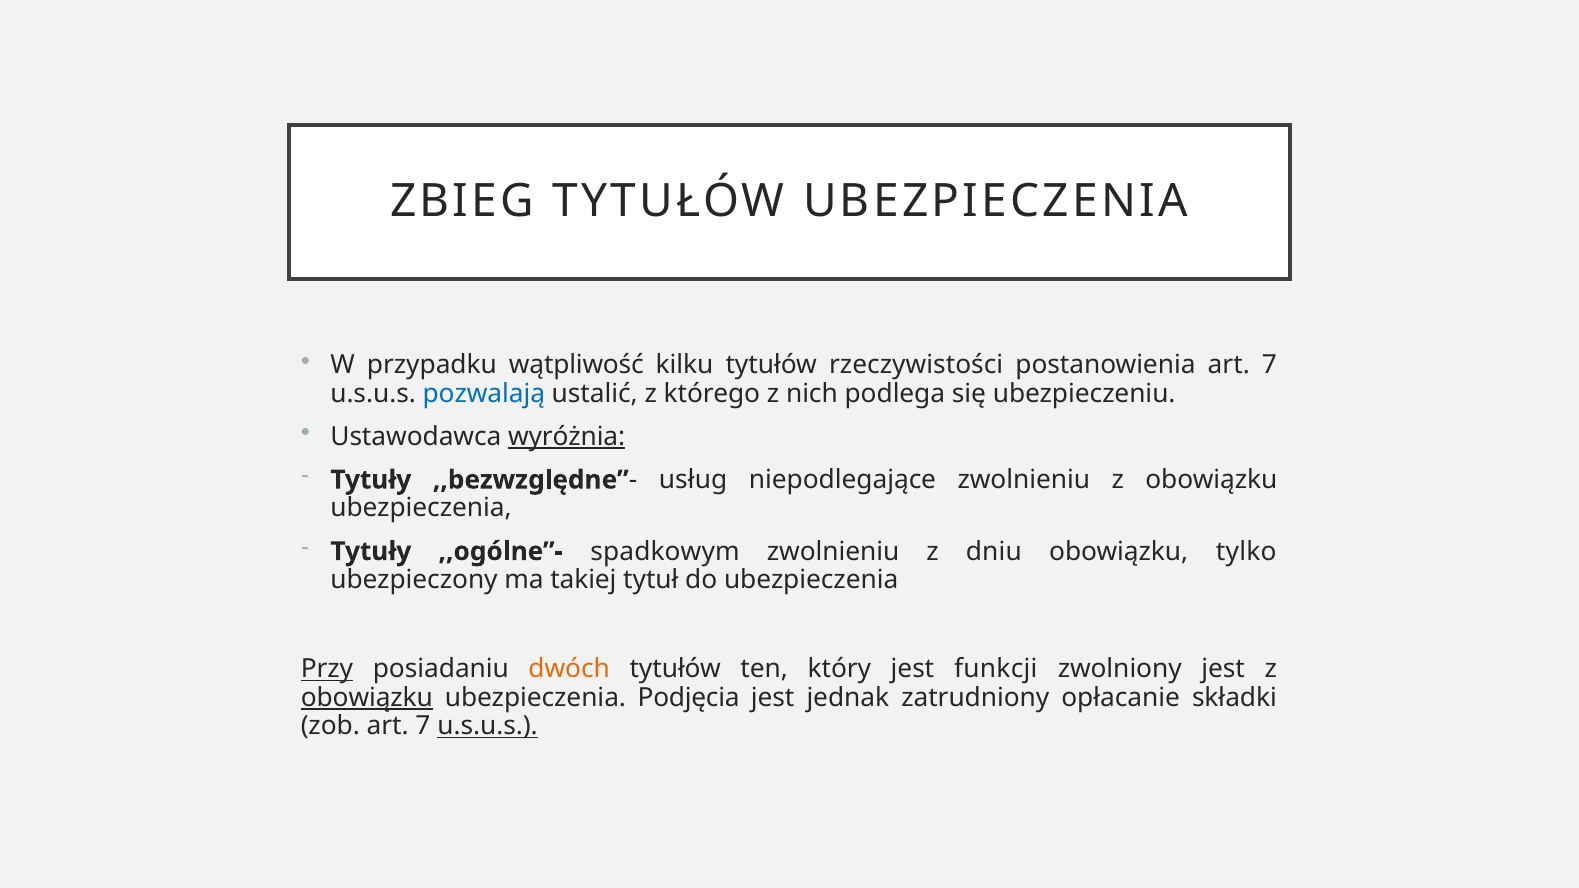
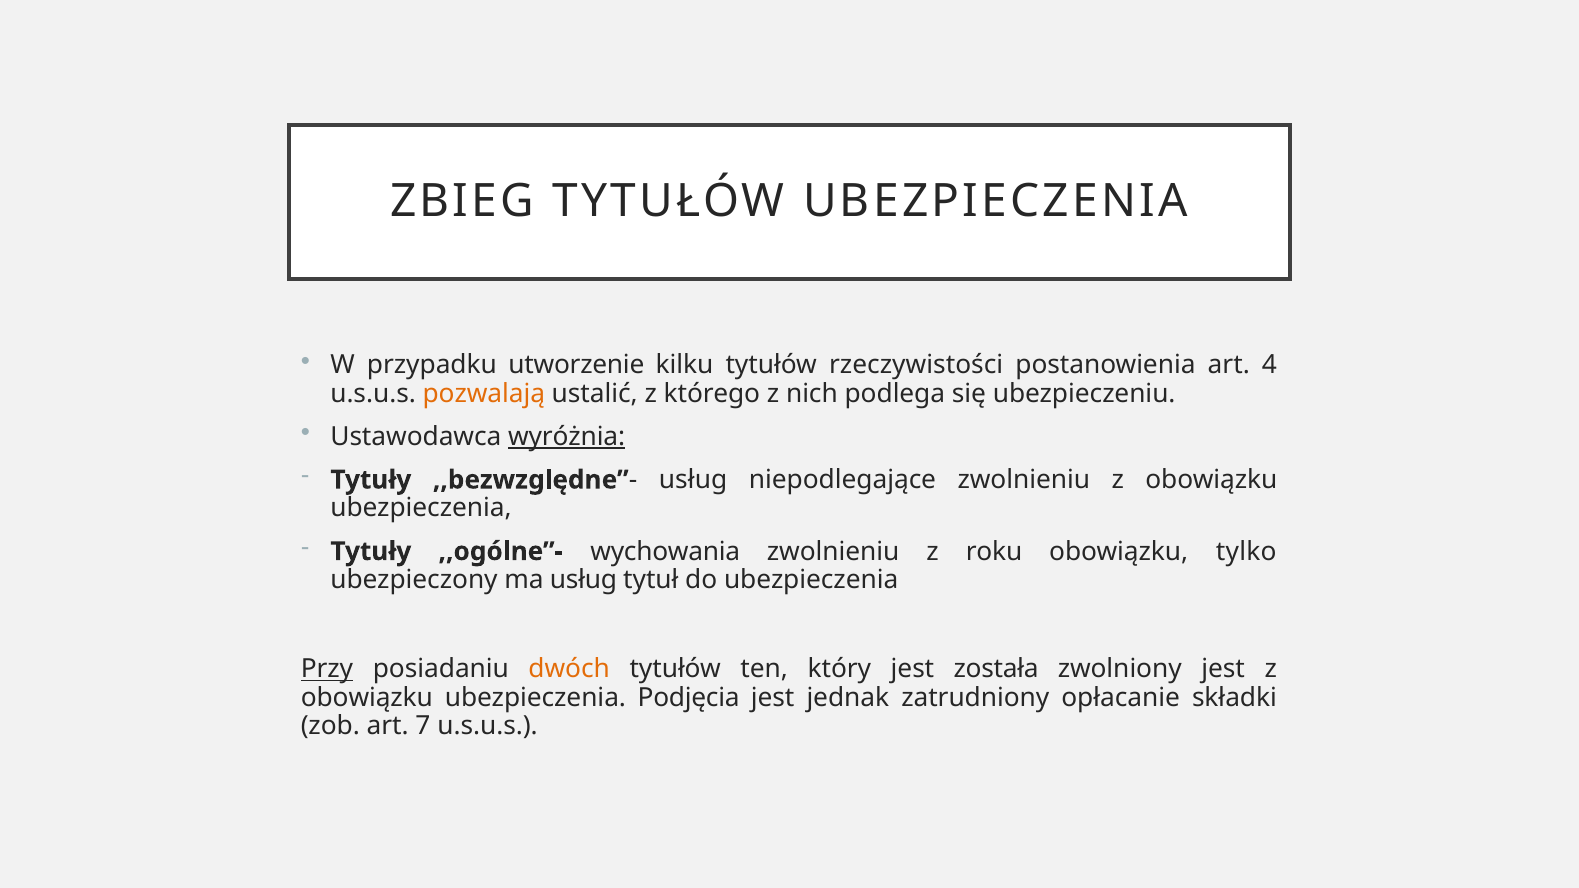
wątpliwość: wątpliwość -> utworzenie
postanowienia art 7: 7 -> 4
pozwalają colour: blue -> orange
spadkowym: spadkowym -> wychowania
dniu: dniu -> roku
ma takiej: takiej -> usług
funkcji: funkcji -> została
obowiązku at (367, 698) underline: present -> none
u.s.u.s at (488, 726) underline: present -> none
